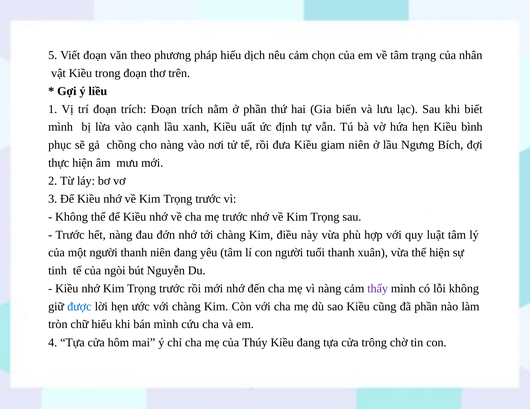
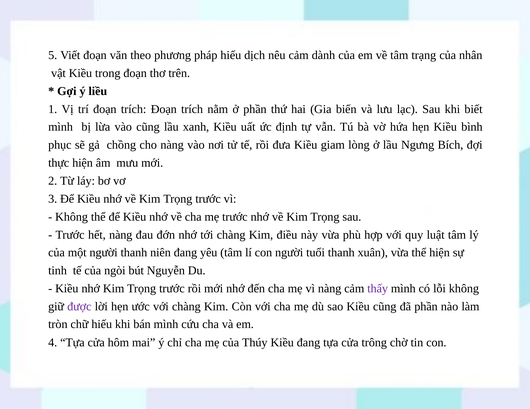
chọn: chọn -> dành
vào cạnh: cạnh -> cũng
giam niên: niên -> lòng
được colour: blue -> purple
